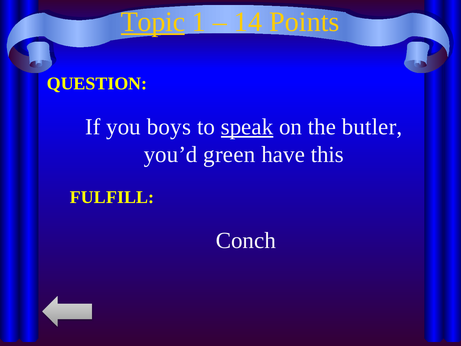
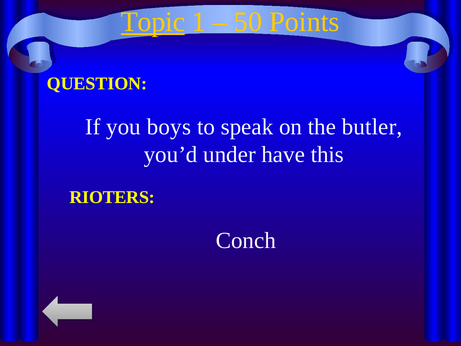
14: 14 -> 50
speak underline: present -> none
green: green -> under
FULFILL: FULFILL -> RIOTERS
